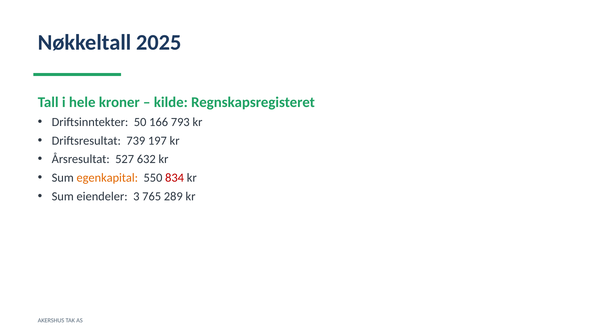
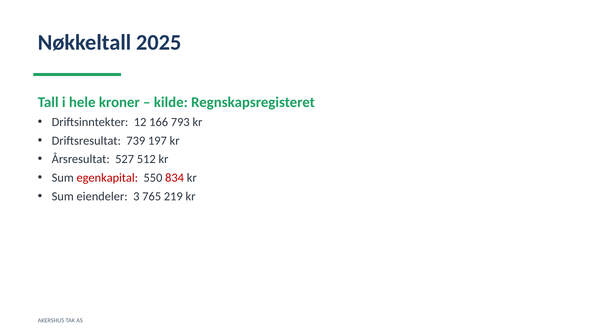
50: 50 -> 12
632: 632 -> 512
egenkapital colour: orange -> red
289: 289 -> 219
